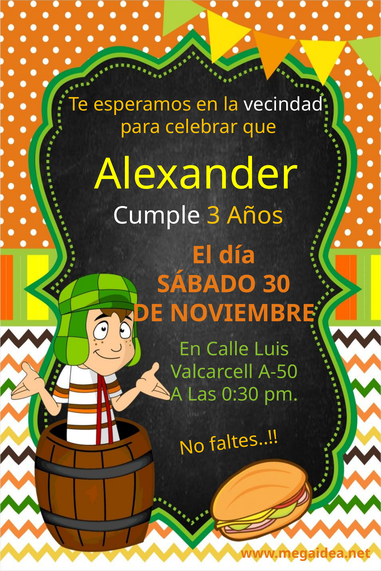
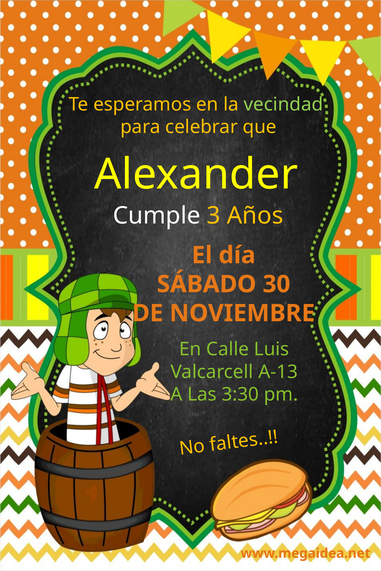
vecindad colour: white -> light green
A-50: A-50 -> A-13
0:30: 0:30 -> 3:30
